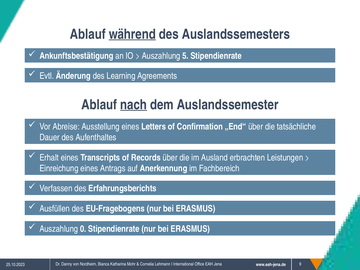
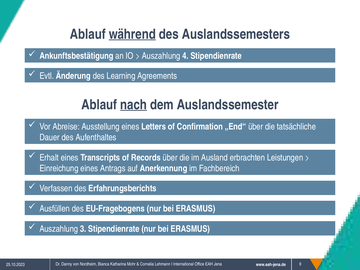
5: 5 -> 4
0: 0 -> 3
